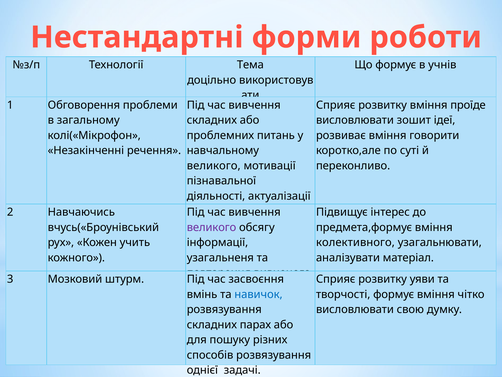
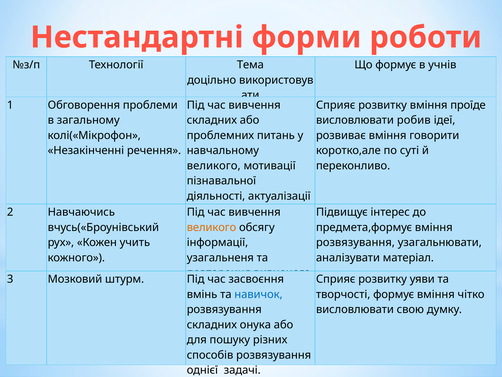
зошит: зошит -> робив
великого at (212, 227) colour: purple -> orange
колективного at (355, 242): колективного -> розвязування
парах: парах -> онука
